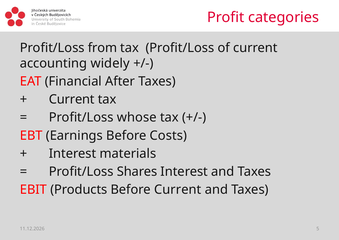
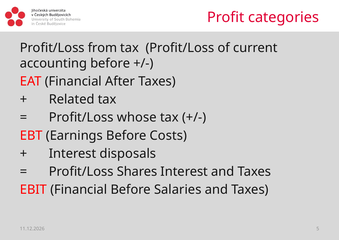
accounting widely: widely -> before
Current at (72, 99): Current -> Related
materials: materials -> disposals
EBIT Products: Products -> Financial
Before Current: Current -> Salaries
